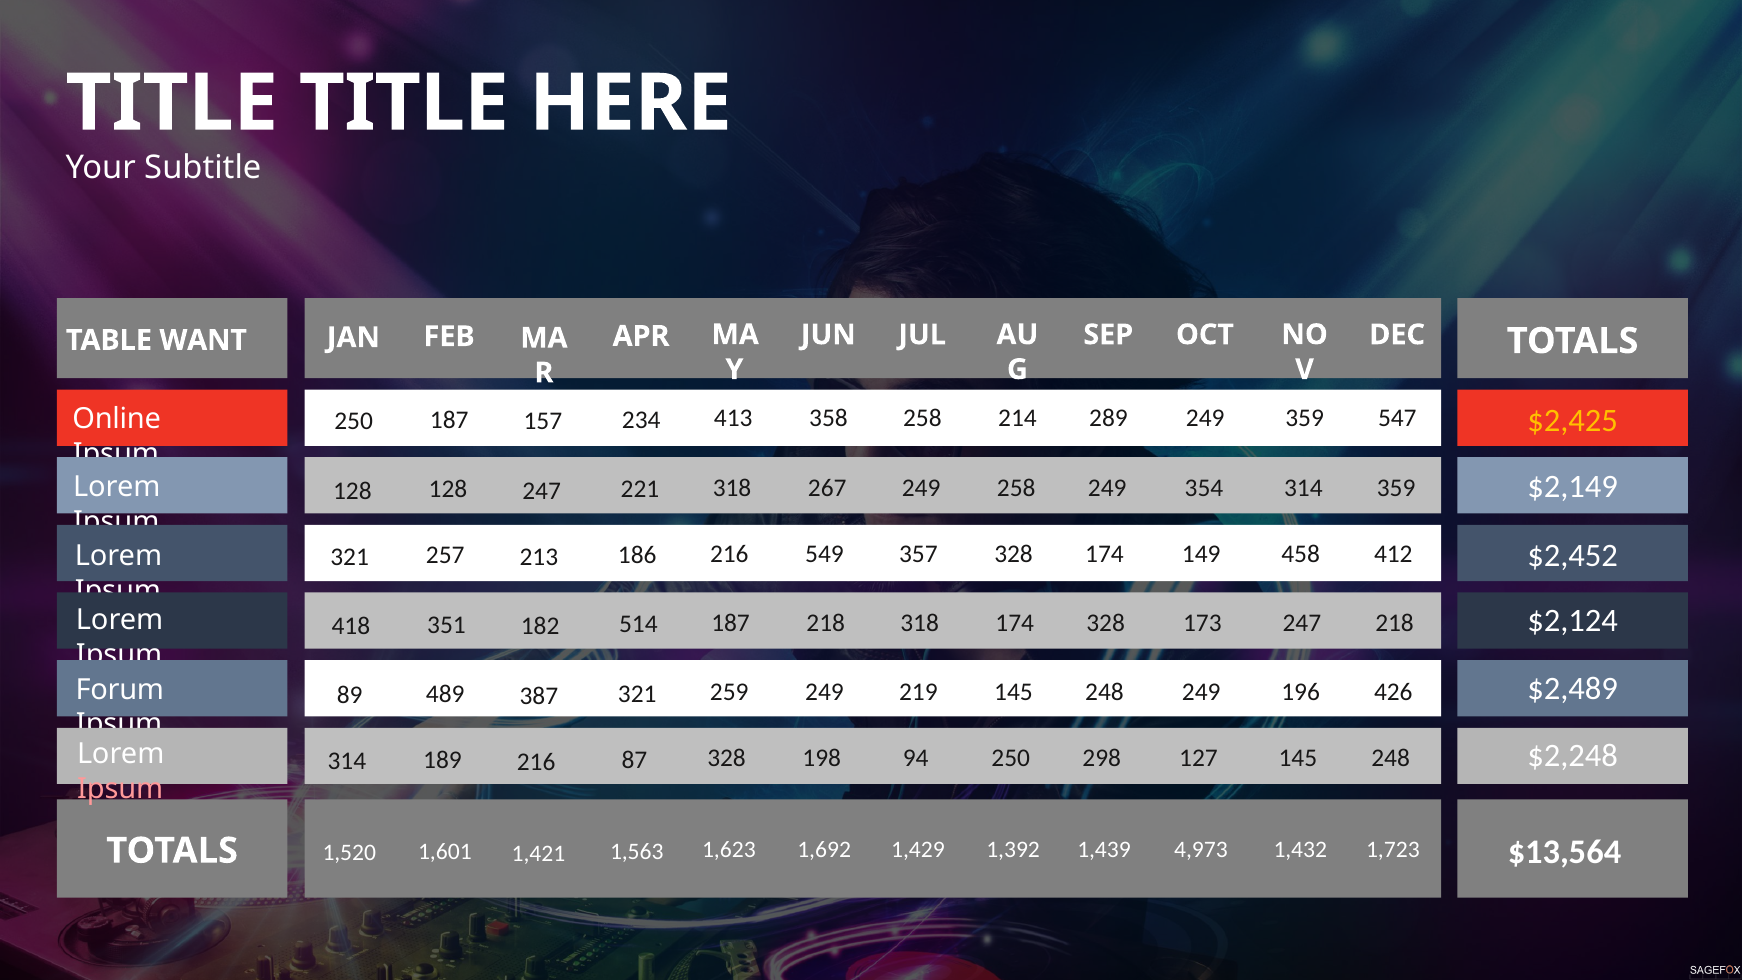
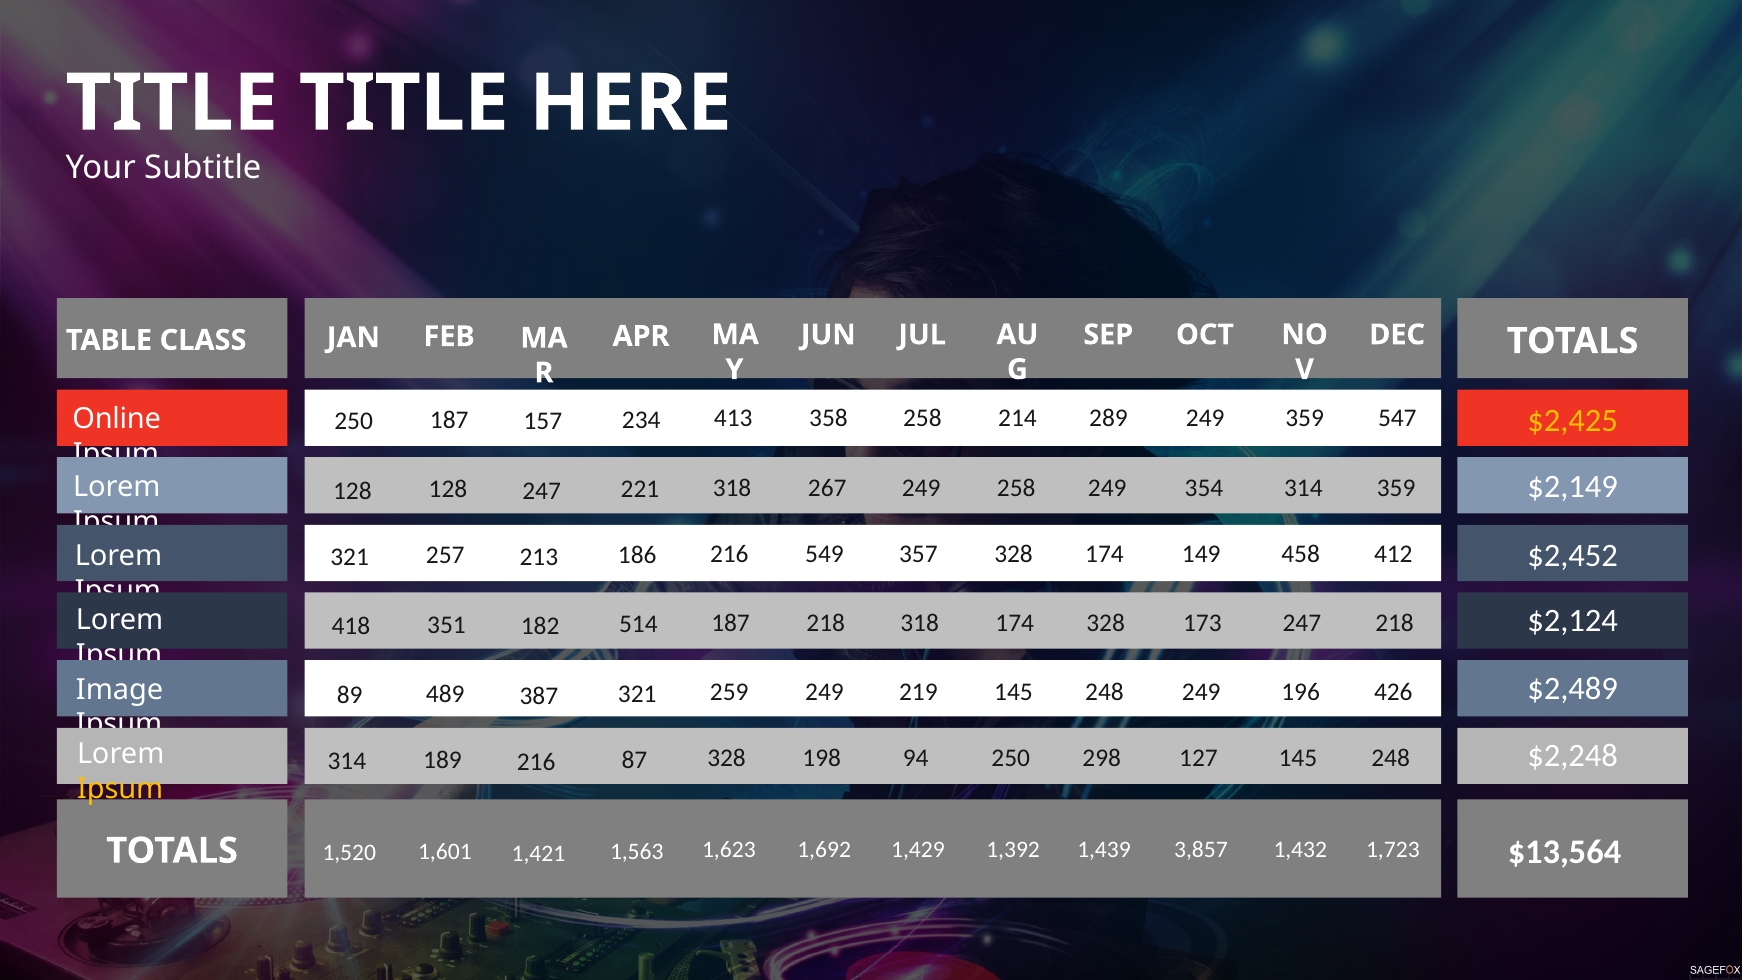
WANT: WANT -> CLASS
Forum: Forum -> Image
Ipsum at (120, 789) colour: pink -> yellow
4,973: 4,973 -> 3,857
